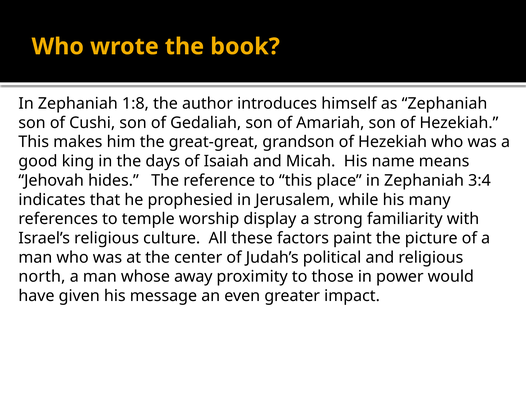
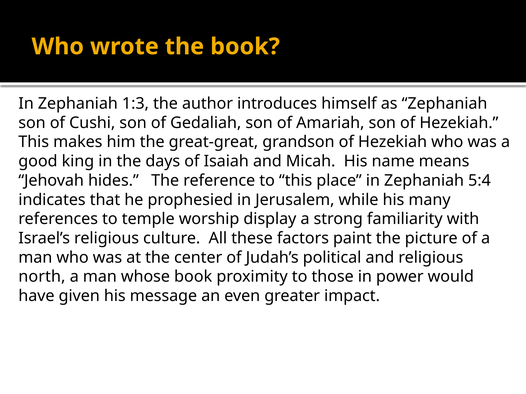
1:8: 1:8 -> 1:3
3:4: 3:4 -> 5:4
whose away: away -> book
